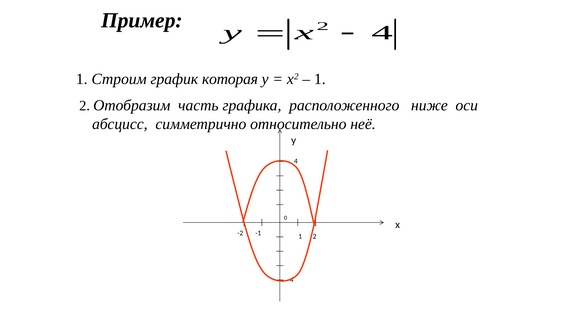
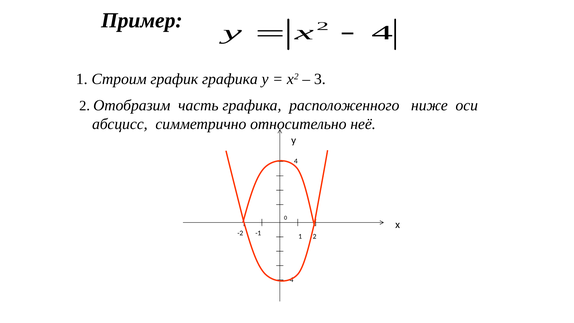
график которая: которая -> графика
1 at (320, 79): 1 -> 3
